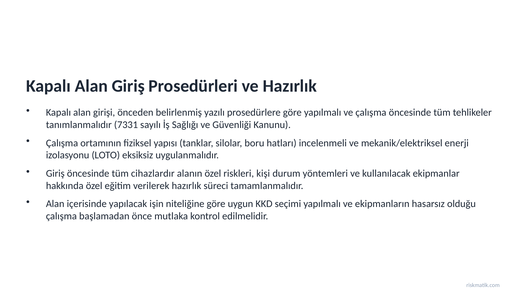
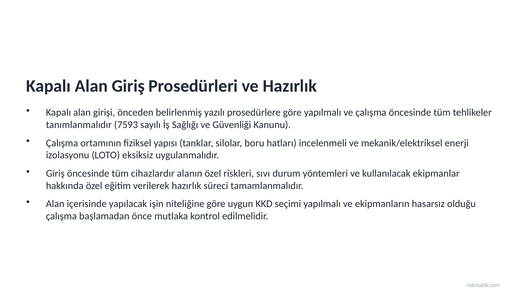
7331: 7331 -> 7593
kişi: kişi -> sıvı
